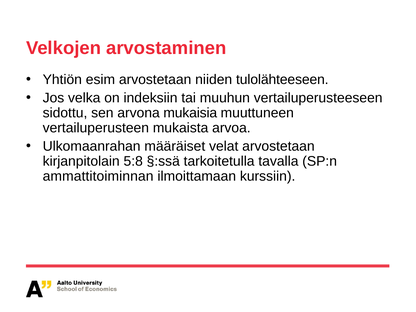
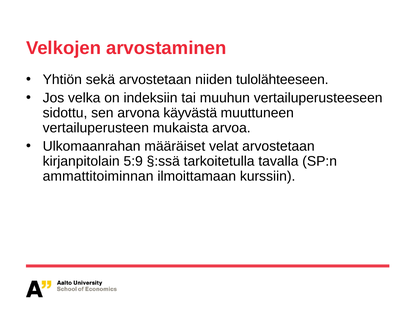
esim: esim -> sekä
mukaisia: mukaisia -> käyvästä
5:8: 5:8 -> 5:9
